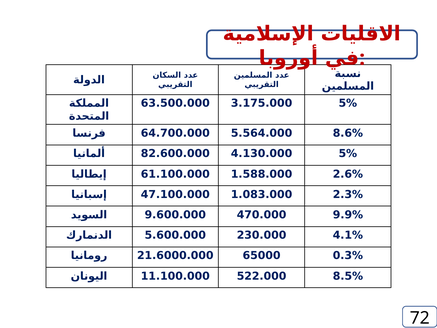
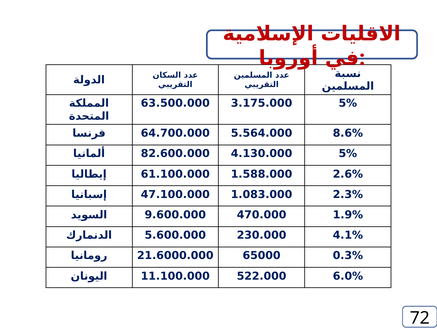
9.9%: 9.9% -> 1.9%
8.5%: 8.5% -> 6.0%
